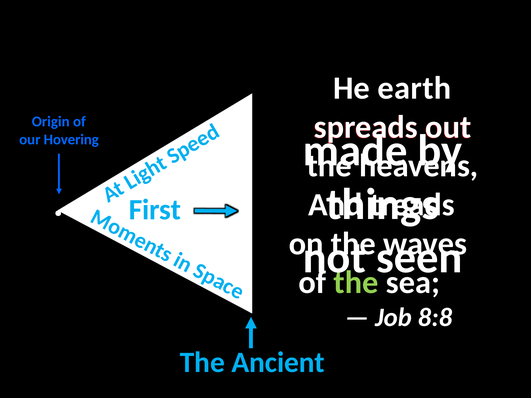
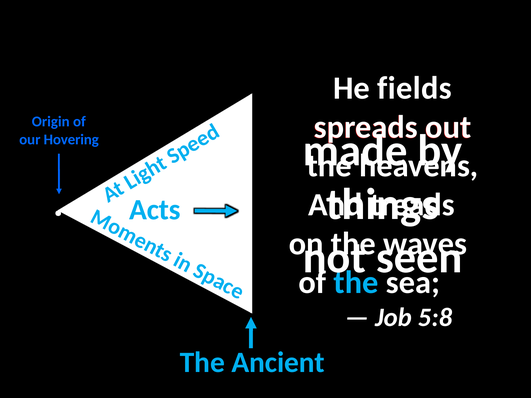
earth: earth -> fields
First: First -> Acts
the at (356, 283) colour: light green -> light blue
8:8: 8:8 -> 5:8
